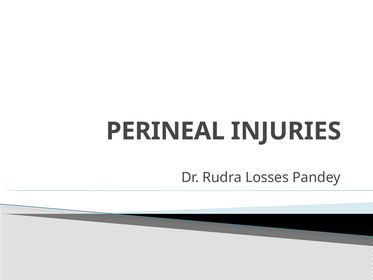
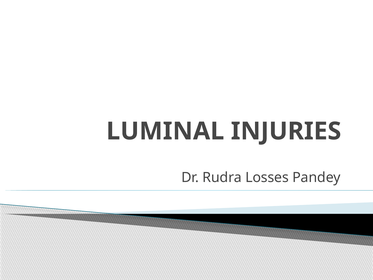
PERINEAL: PERINEAL -> LUMINAL
